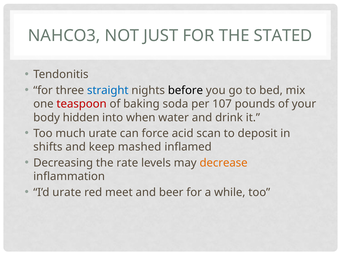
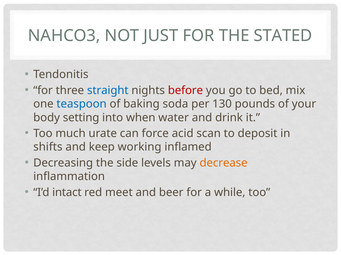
before colour: black -> red
teaspoon colour: red -> blue
107: 107 -> 130
hidden: hidden -> setting
mashed: mashed -> working
rate: rate -> side
I’d urate: urate -> intact
